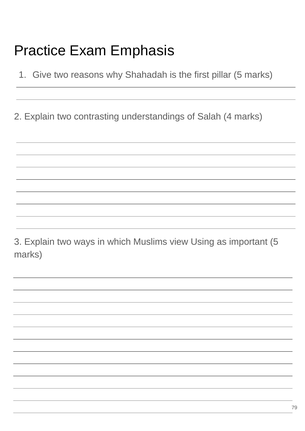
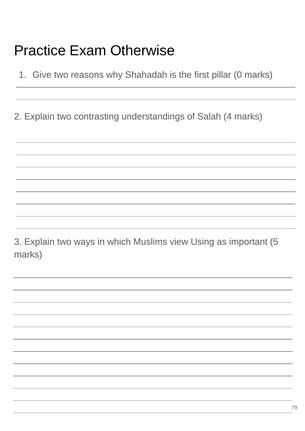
Emphasis: Emphasis -> Otherwise
pillar 5: 5 -> 0
